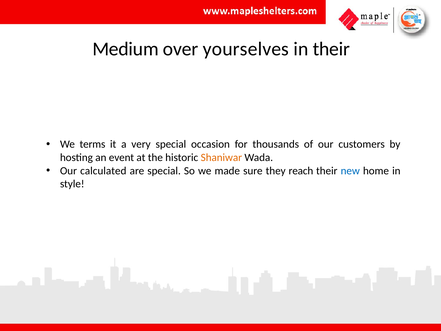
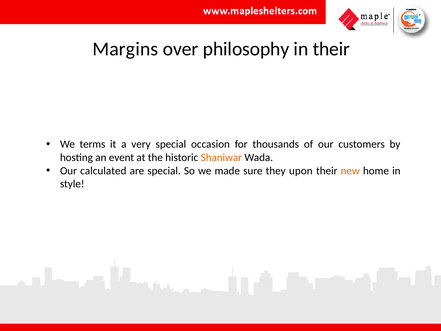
Medium: Medium -> Margins
yourselves: yourselves -> philosophy
reach: reach -> upon
new colour: blue -> orange
